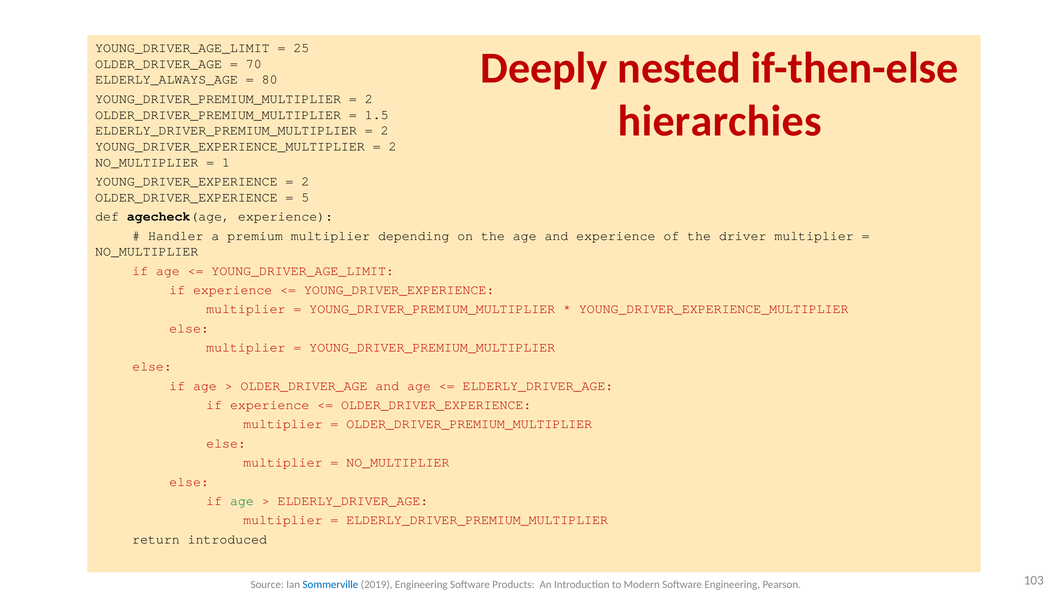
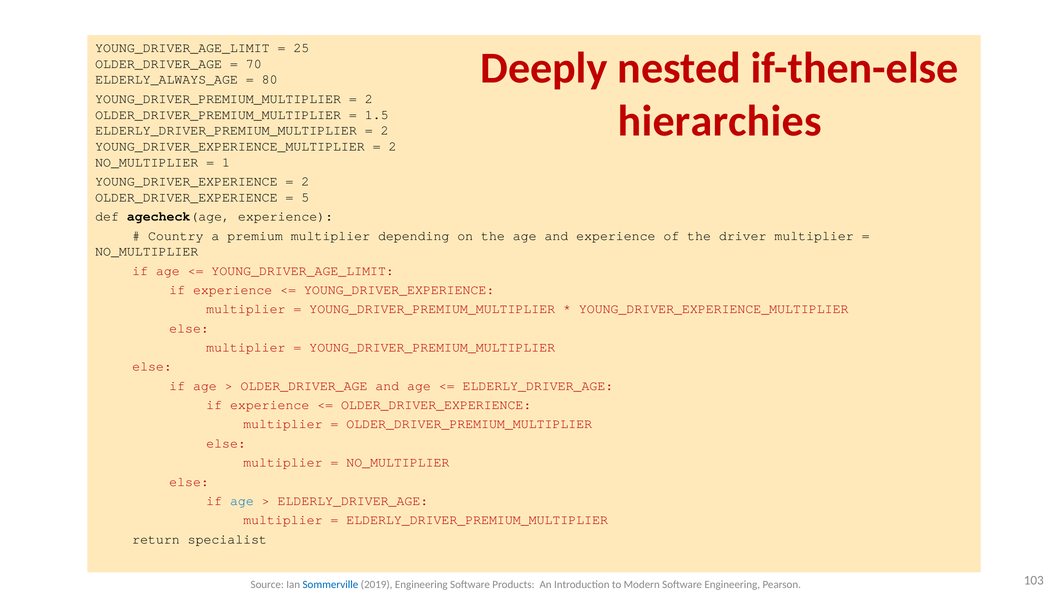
Handler: Handler -> Country
age at (242, 501) colour: green -> blue
introduced: introduced -> specialist
